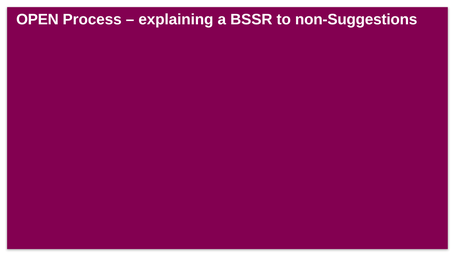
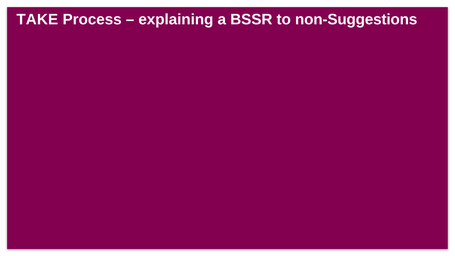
OPEN: OPEN -> TAKE
